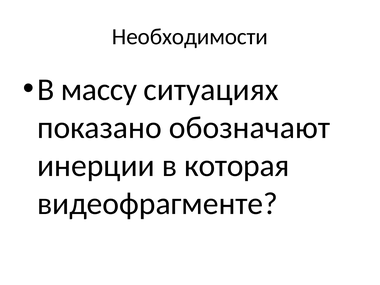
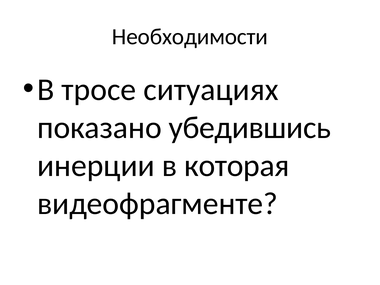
массу: массу -> тросе
обозначают: обозначают -> убедившись
